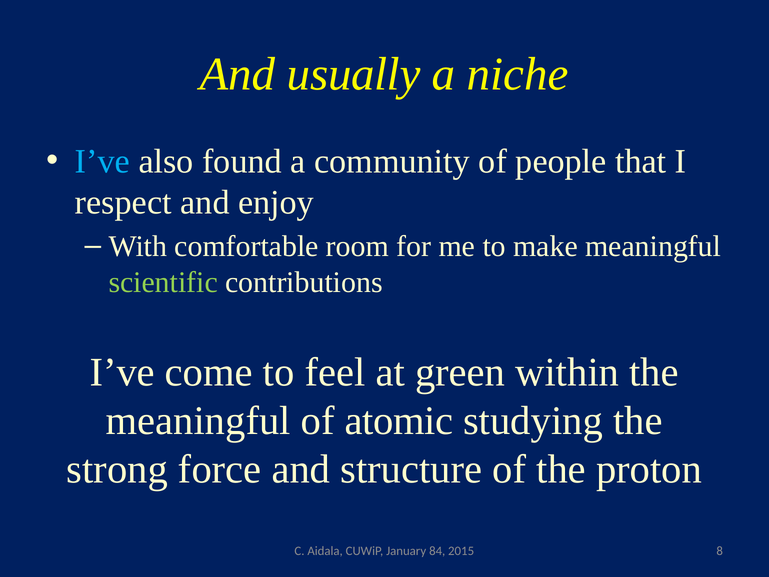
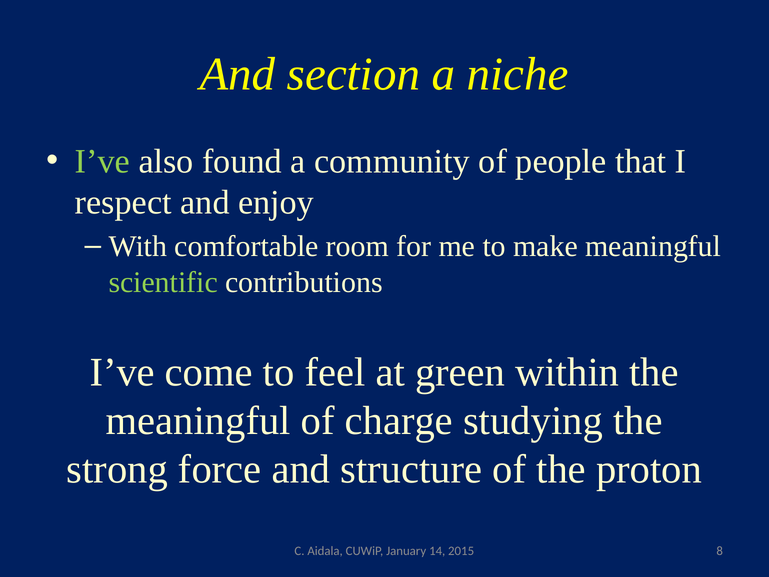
usually: usually -> section
I’ve at (102, 161) colour: light blue -> light green
atomic: atomic -> charge
84: 84 -> 14
